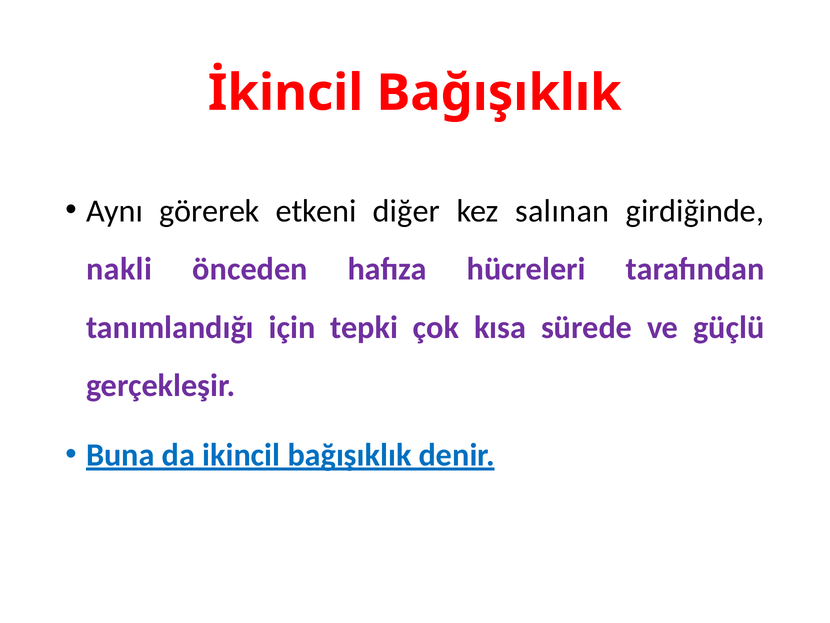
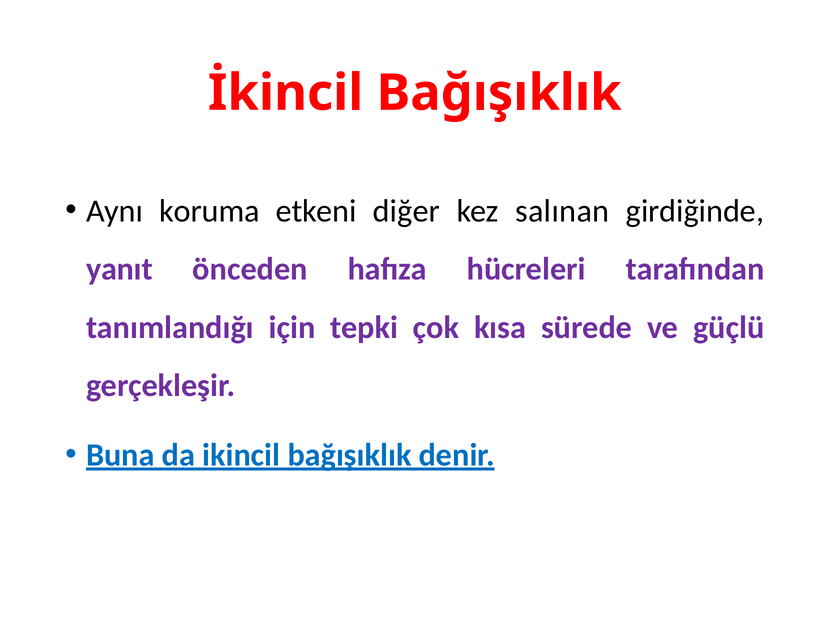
görerek: görerek -> koruma
nakli: nakli -> yanıt
